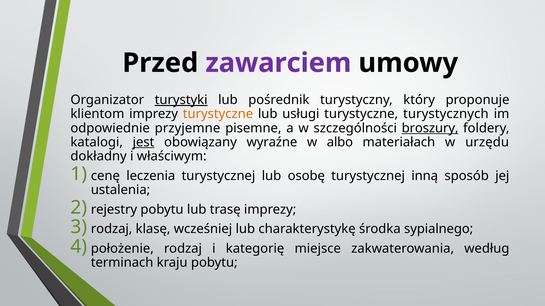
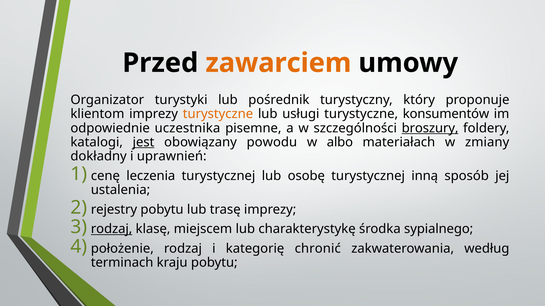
zawarciem colour: purple -> orange
turystyki underline: present -> none
turystycznych: turystycznych -> konsumentów
przyjemne: przyjemne -> uczestnika
wyraźne: wyraźne -> powodu
urzędu: urzędu -> zmiany
właściwym: właściwym -> uprawnień
rodzaj at (112, 229) underline: none -> present
wcześniej: wcześniej -> miejscem
miejsce: miejsce -> chronić
